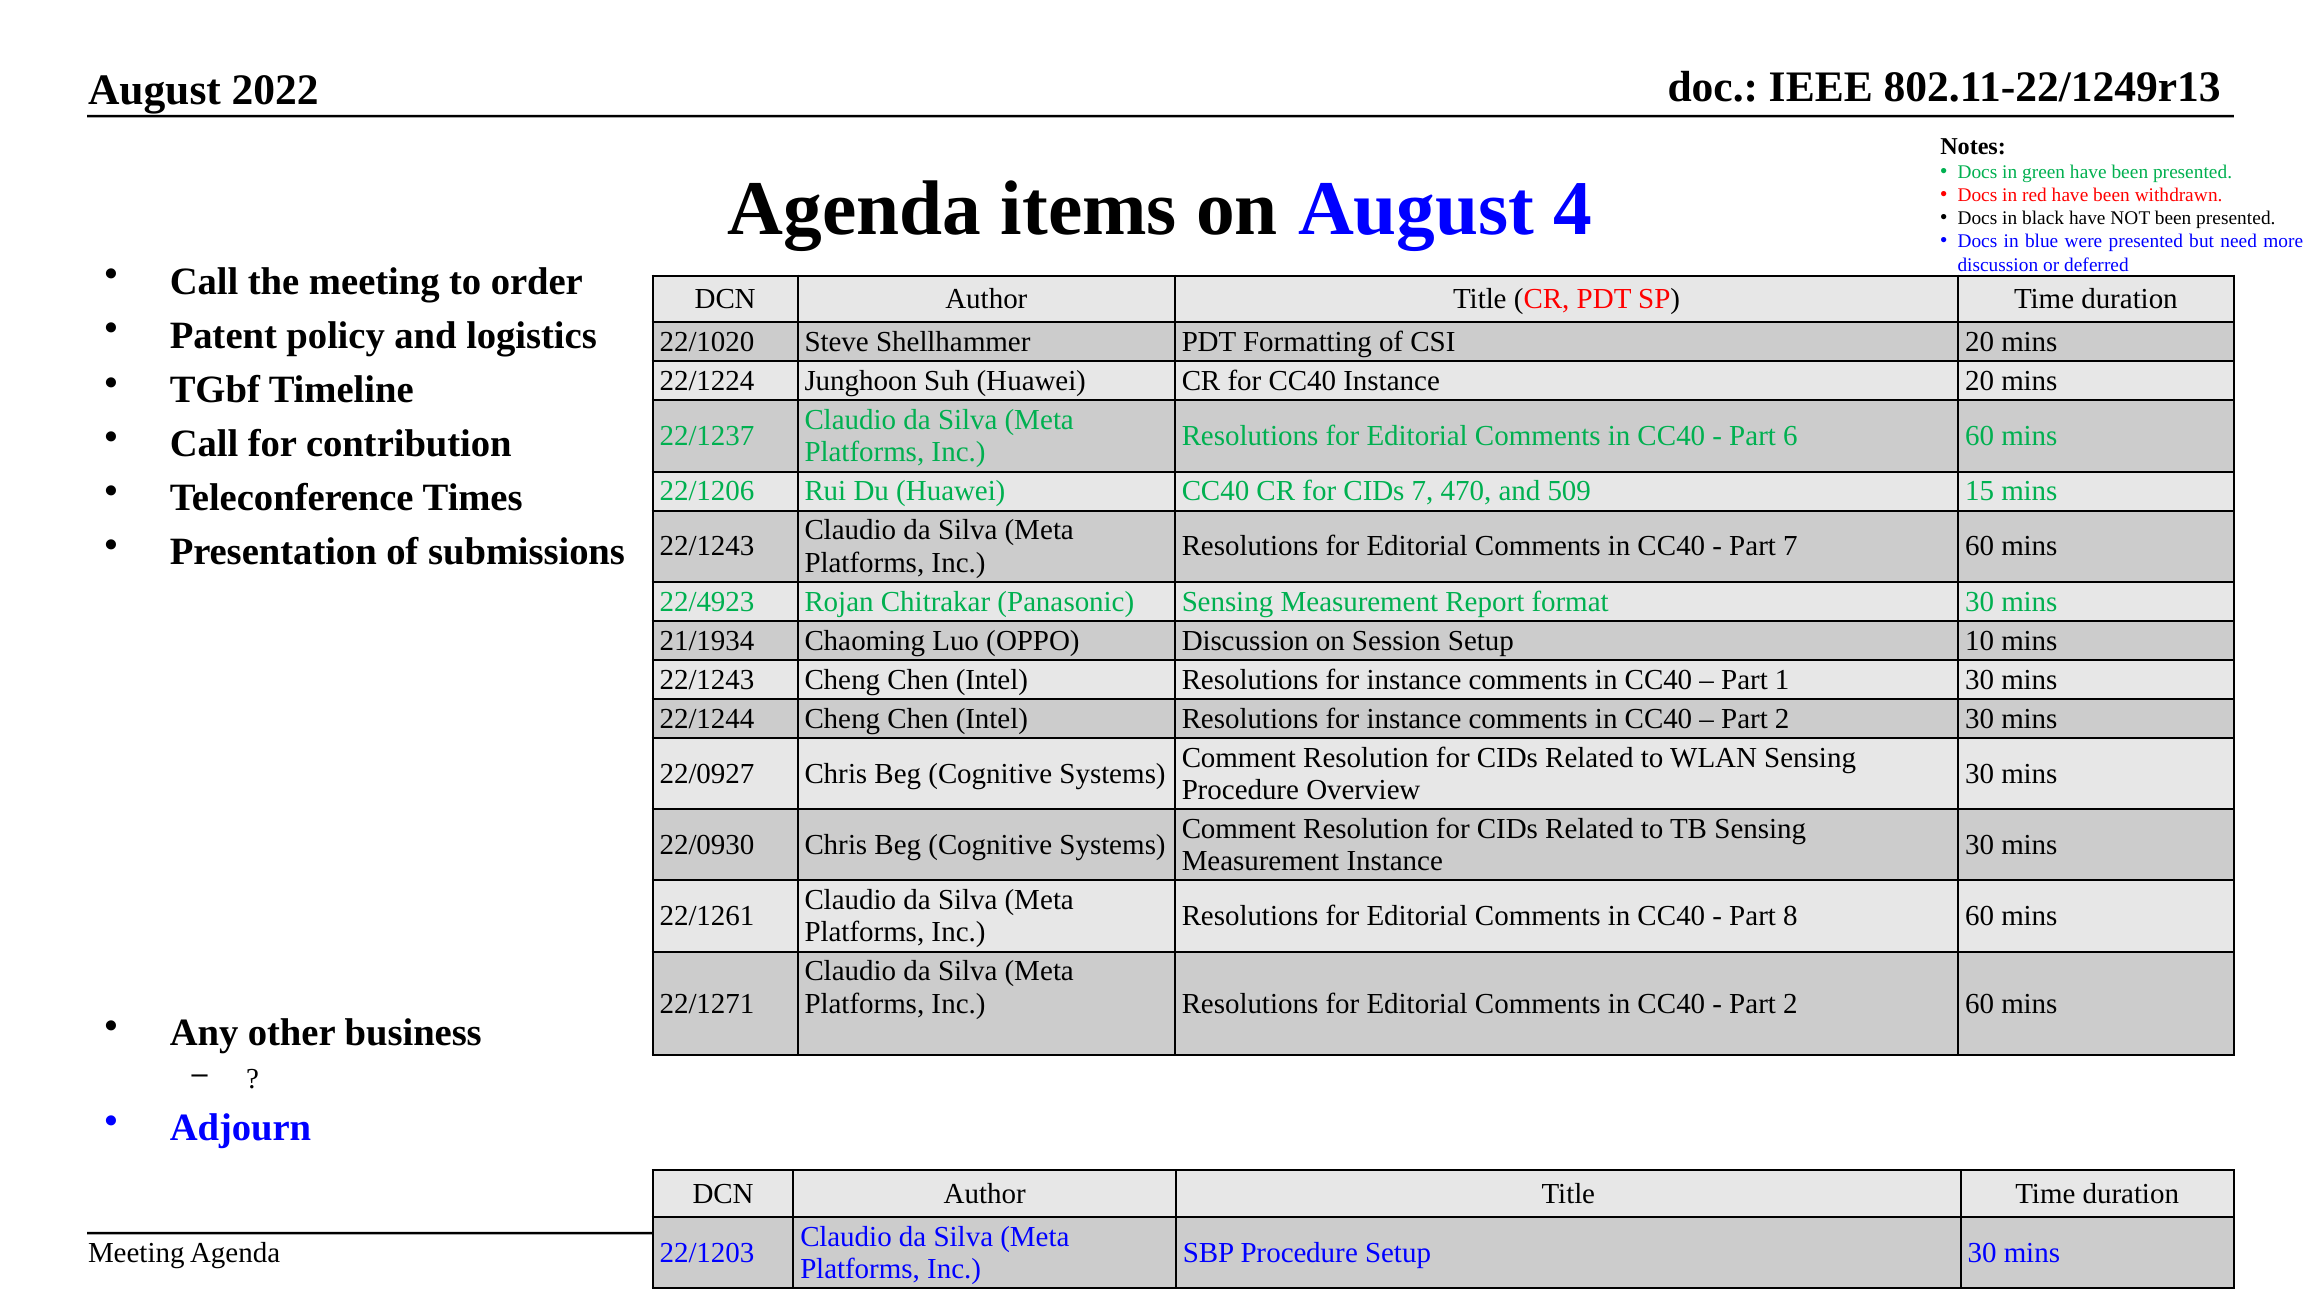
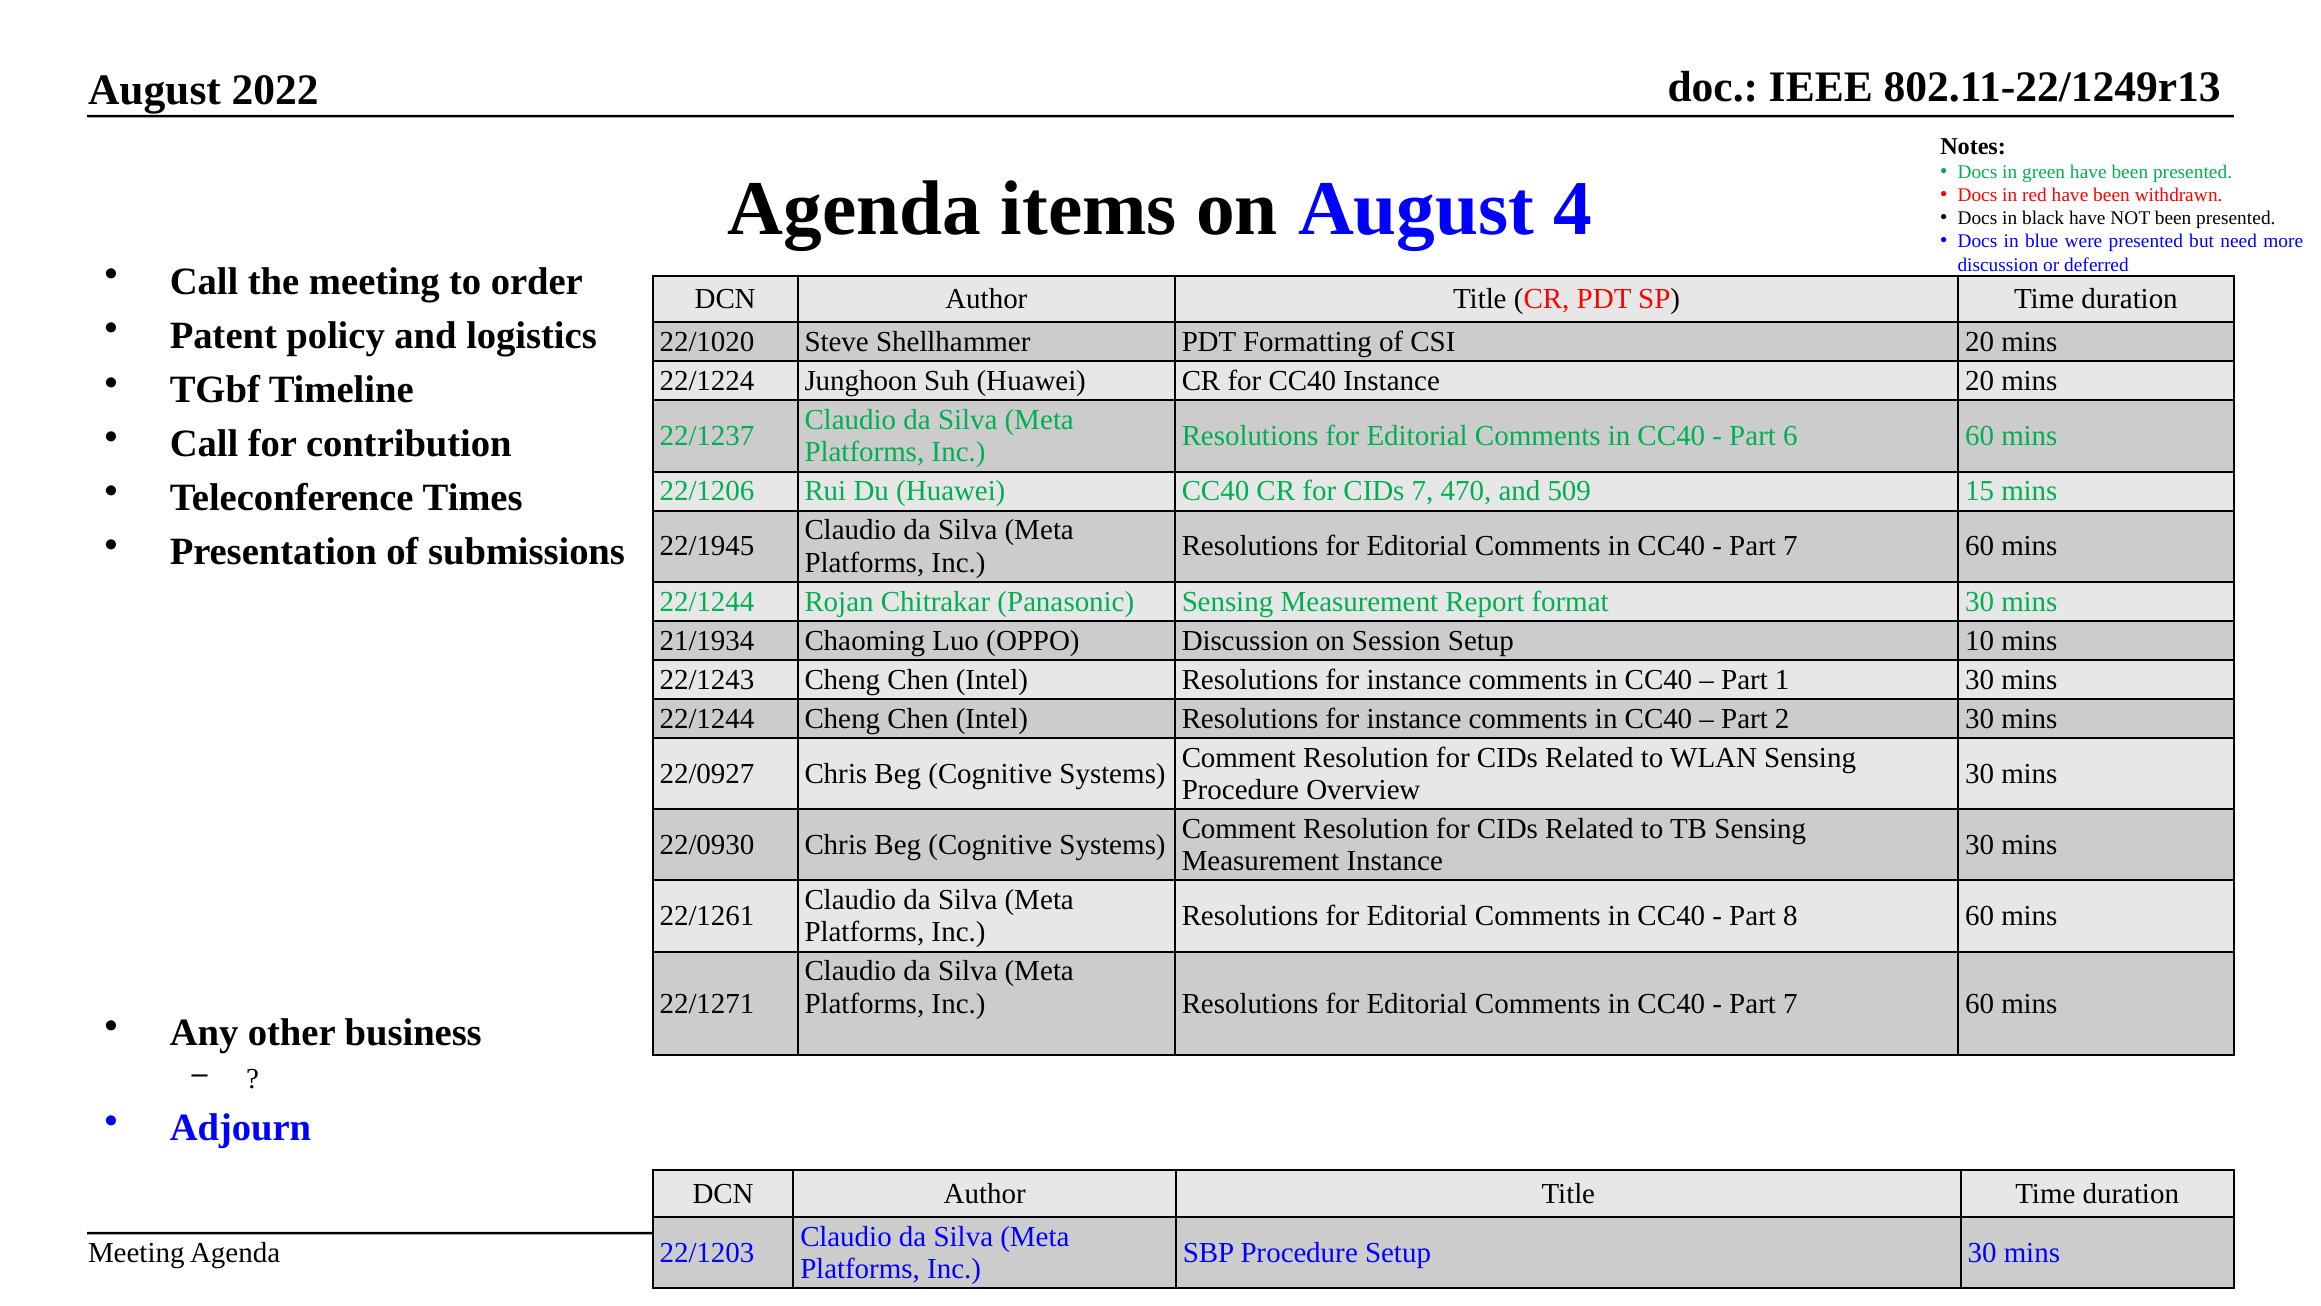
22/1243 at (707, 546): 22/1243 -> 22/1945
22/4923 at (707, 601): 22/4923 -> 22/1244
2 at (1790, 1003): 2 -> 7
